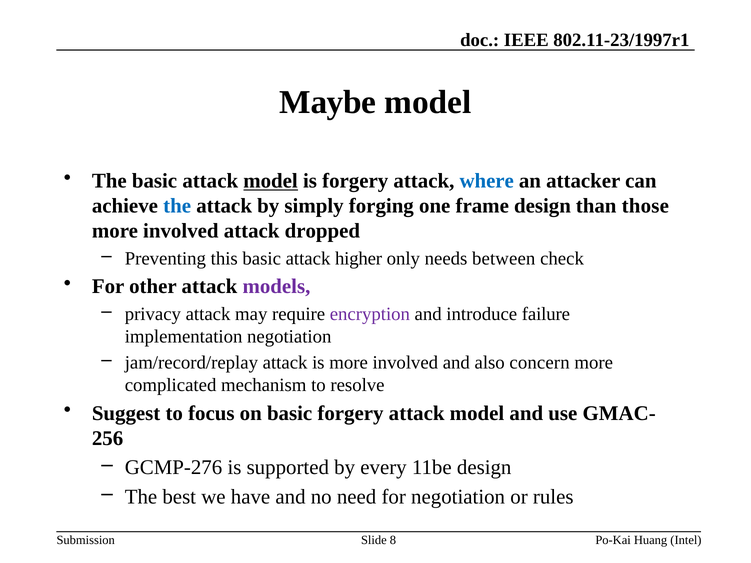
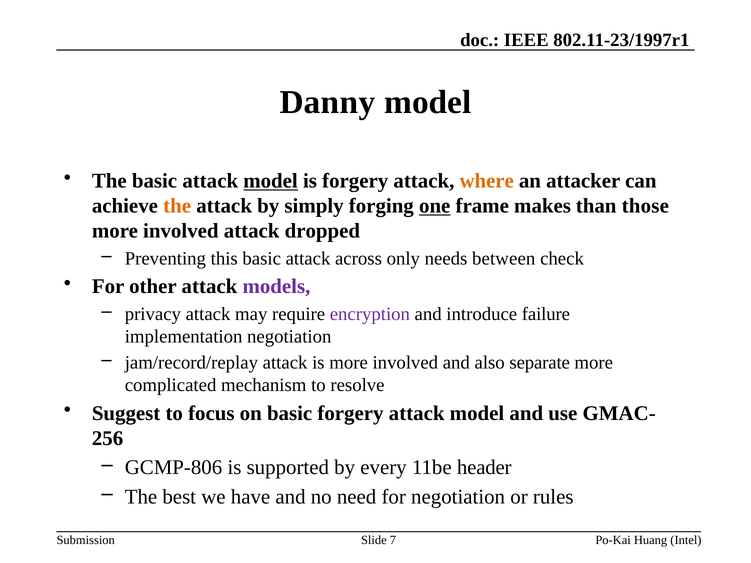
Maybe: Maybe -> Danny
where colour: blue -> orange
the at (177, 206) colour: blue -> orange
one underline: none -> present
frame design: design -> makes
higher: higher -> across
concern: concern -> separate
GCMP-276: GCMP-276 -> GCMP-806
11be design: design -> header
8: 8 -> 7
